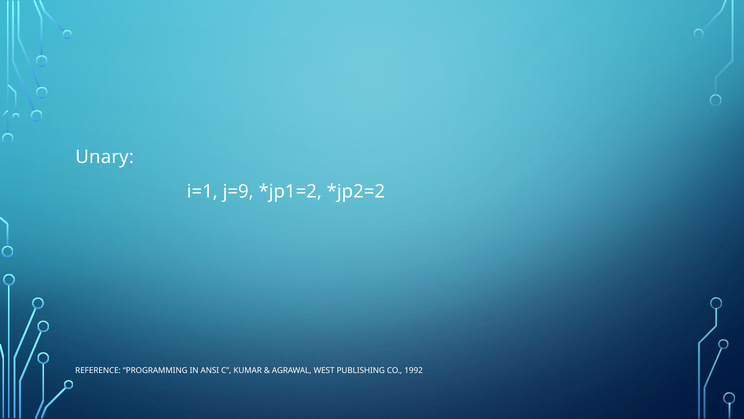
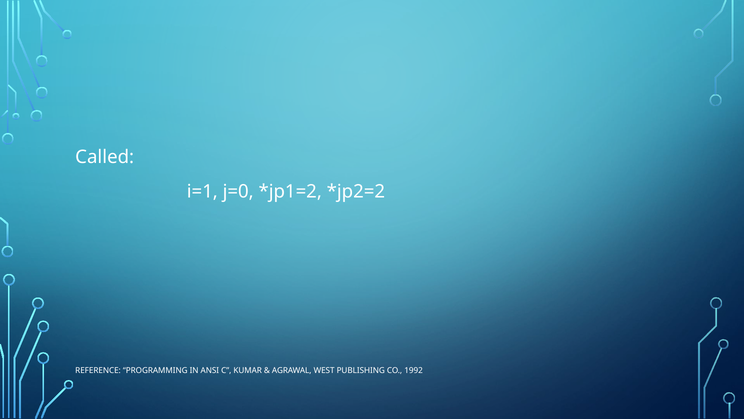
Unary: Unary -> Called
j=9: j=9 -> j=0
